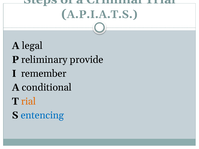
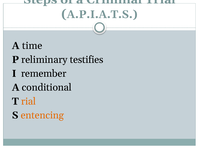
legal: legal -> time
provide: provide -> testifies
entencing colour: blue -> orange
